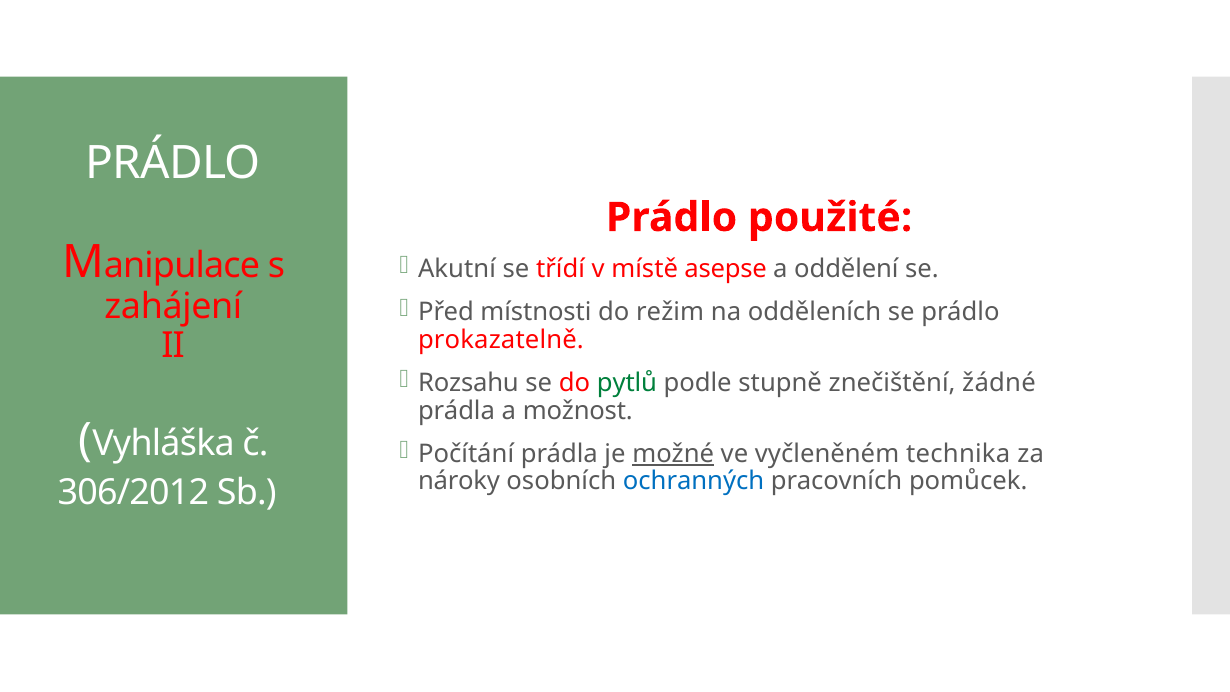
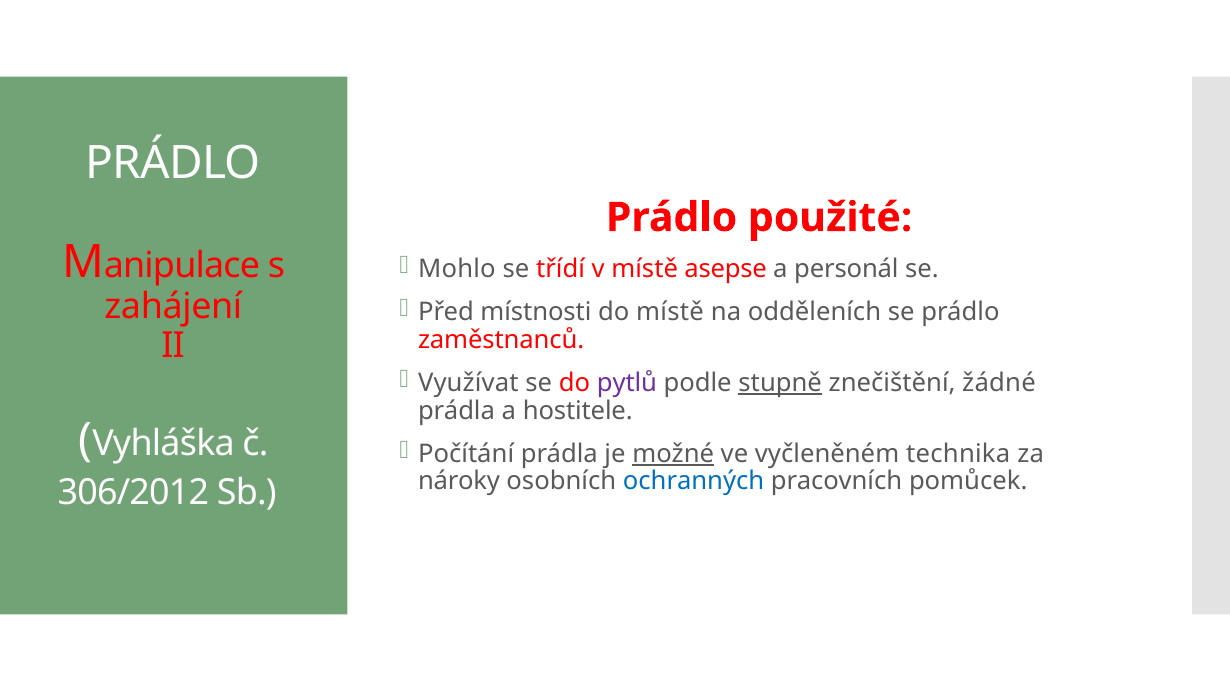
Akutní: Akutní -> Mohlo
oddělení: oddělení -> personál
do režim: režim -> místě
prokazatelně: prokazatelně -> zaměstnanců
Rozsahu: Rozsahu -> Využívat
pytlů colour: green -> purple
stupně underline: none -> present
možnost: možnost -> hostitele
